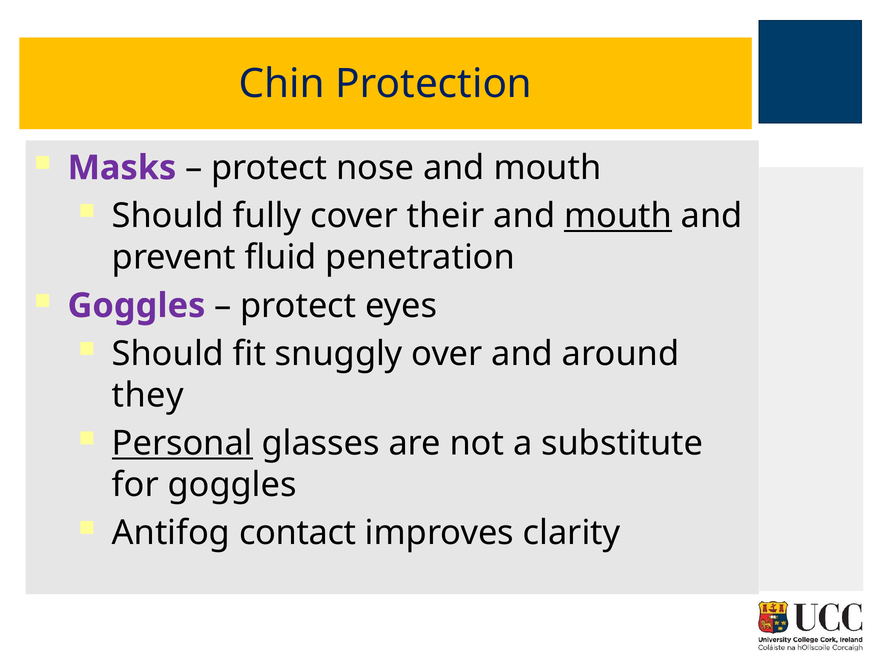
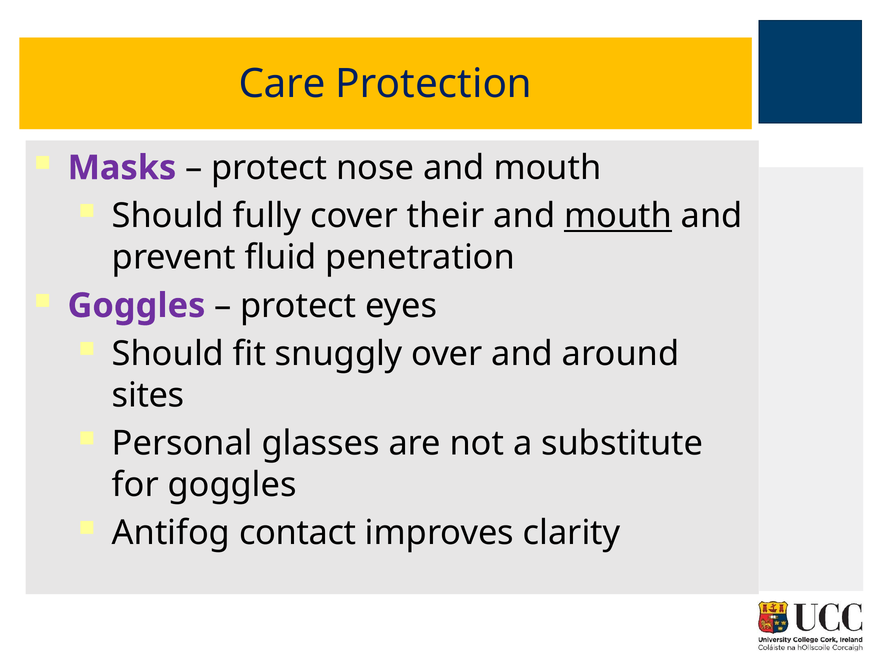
Chin: Chin -> Care
they: they -> sites
Personal underline: present -> none
